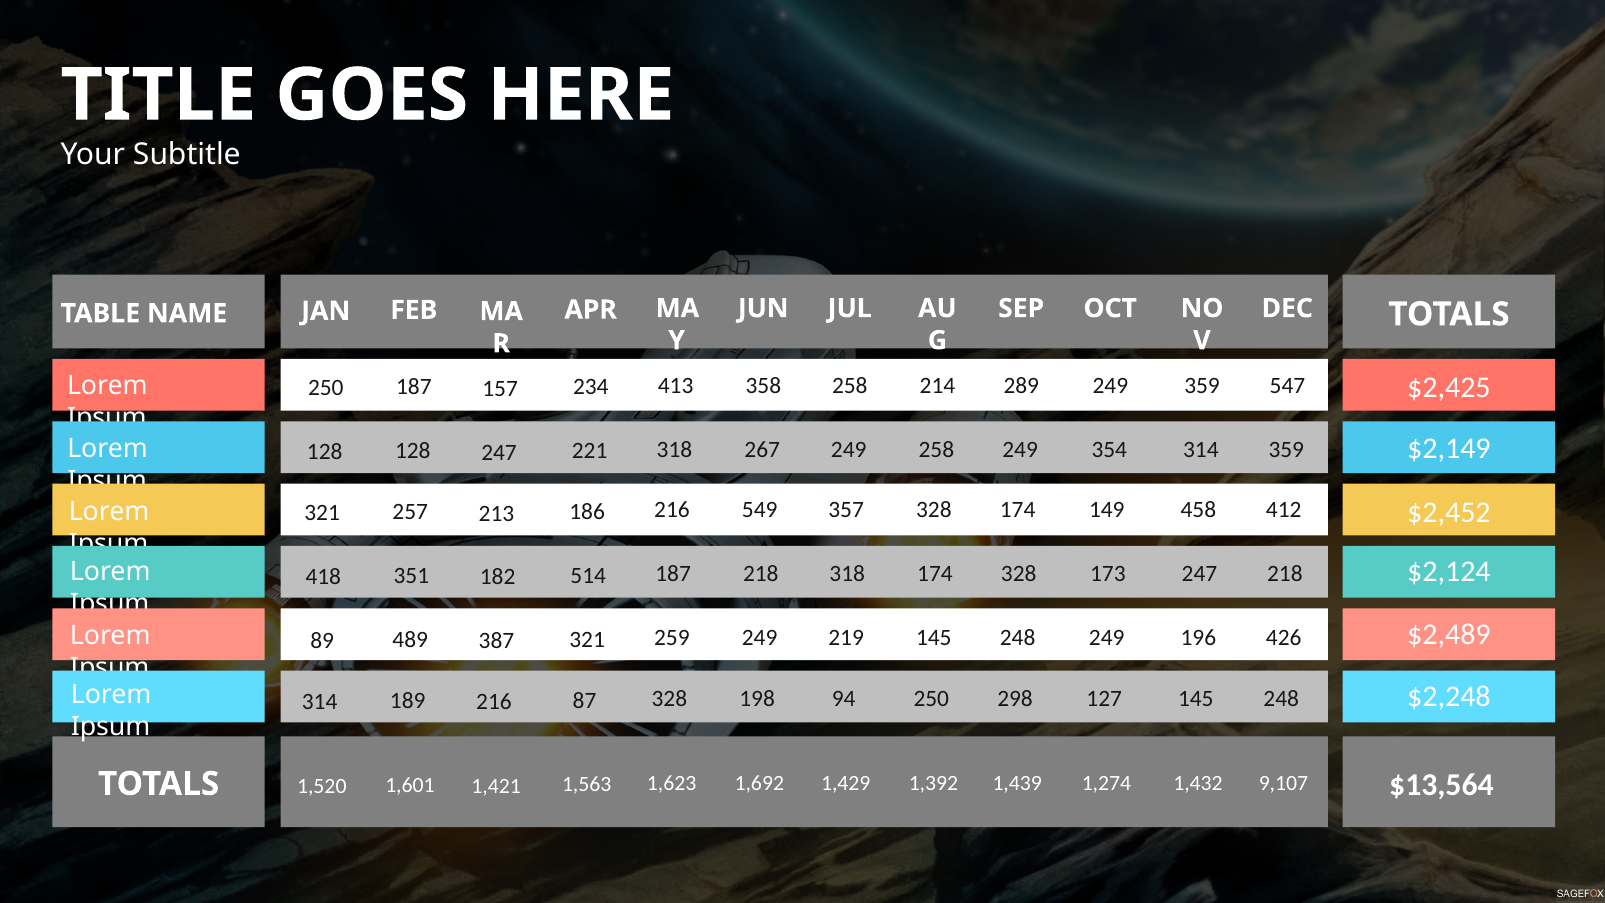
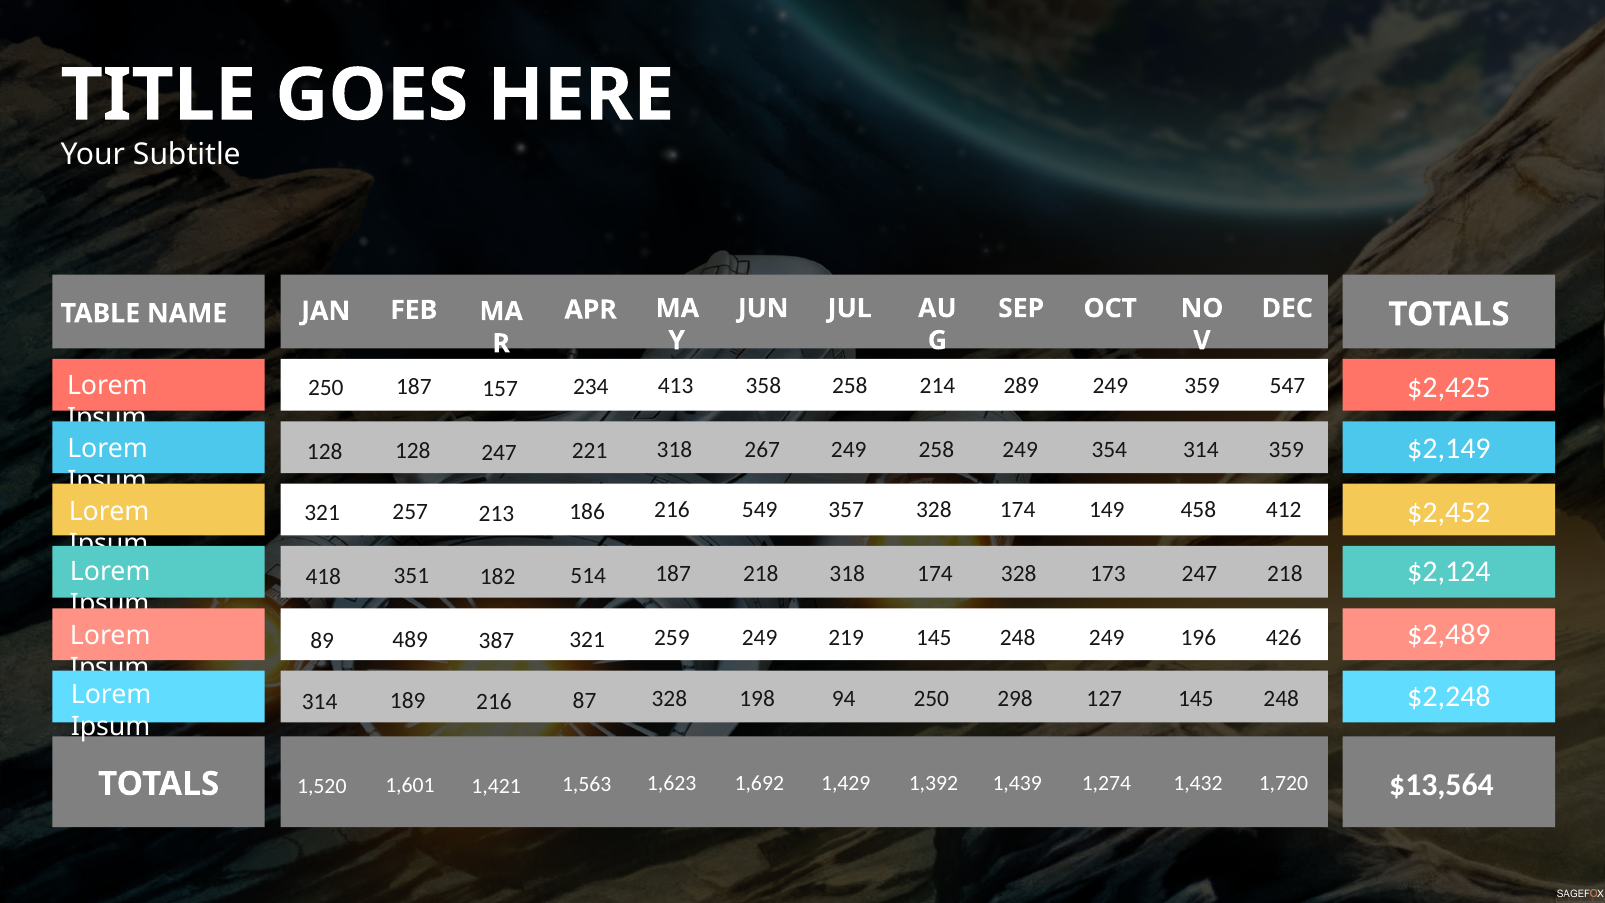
9,107: 9,107 -> 1,720
